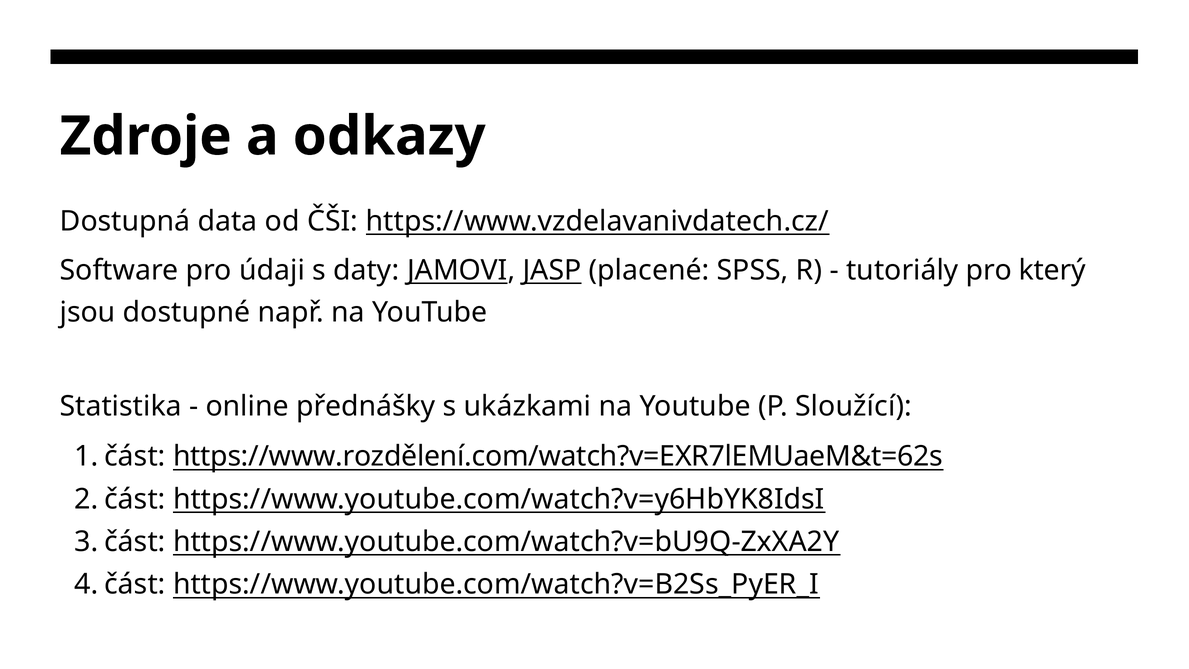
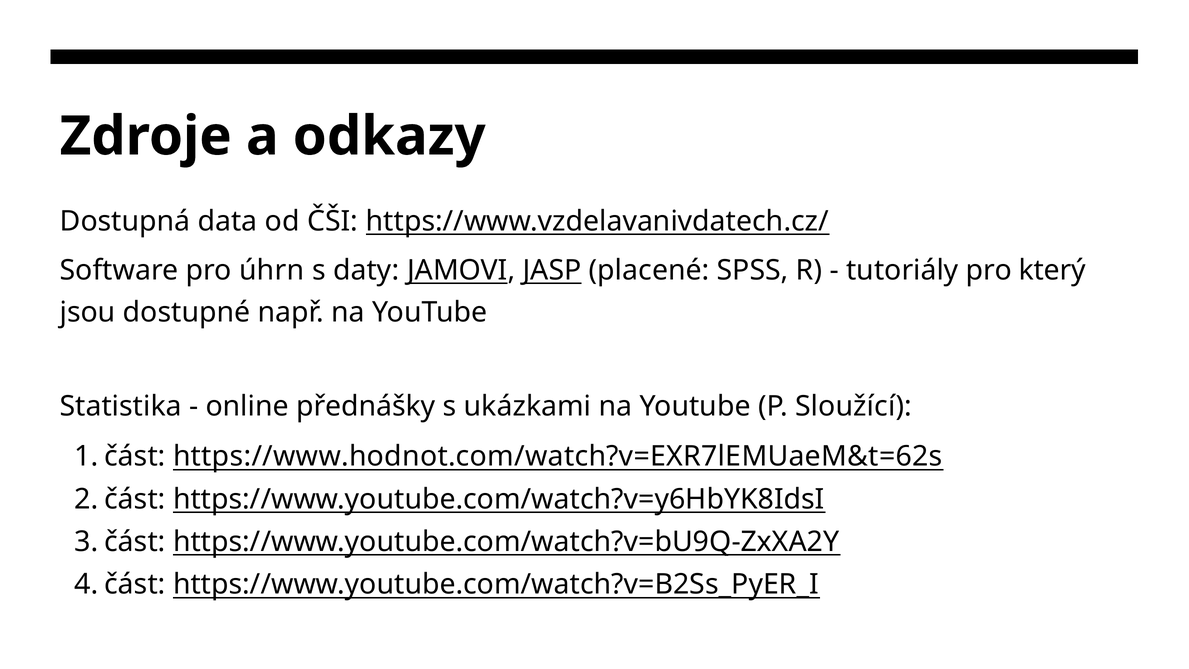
údaji: údaji -> úhrn
https://www.rozdělení.com/watch?v=EXR7lEMUaeM&t=62s: https://www.rozdělení.com/watch?v=EXR7lEMUaeM&t=62s -> https://www.hodnot.com/watch?v=EXR7lEMUaeM&t=62s
